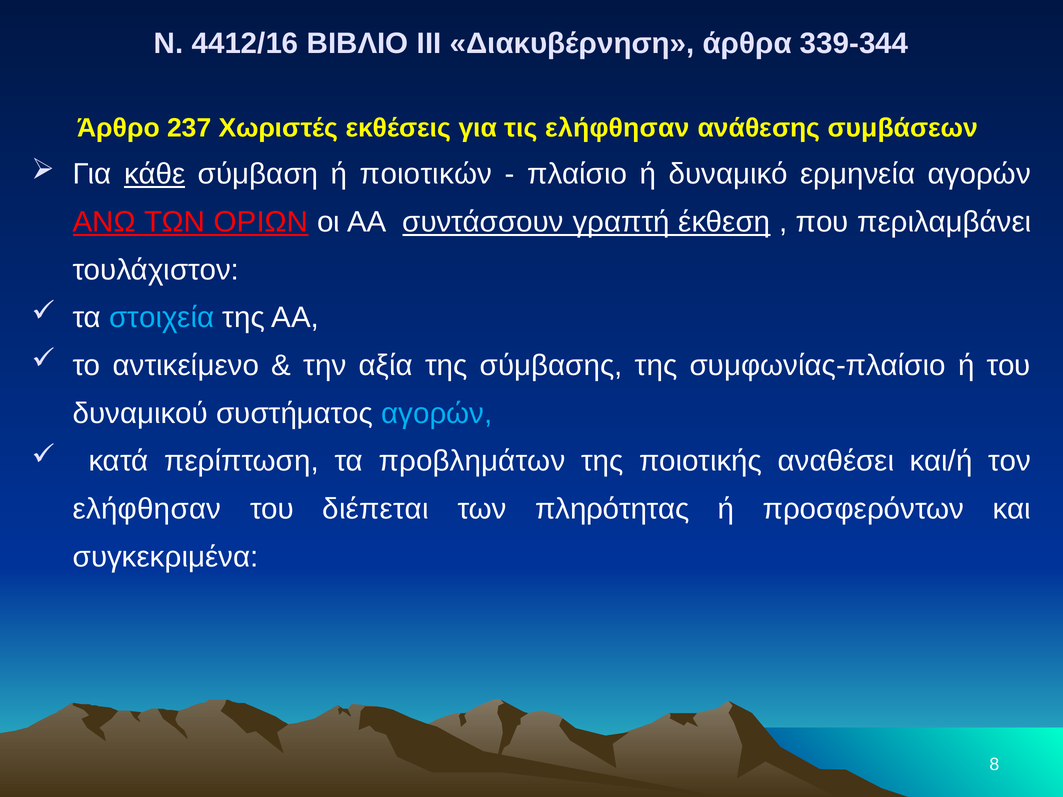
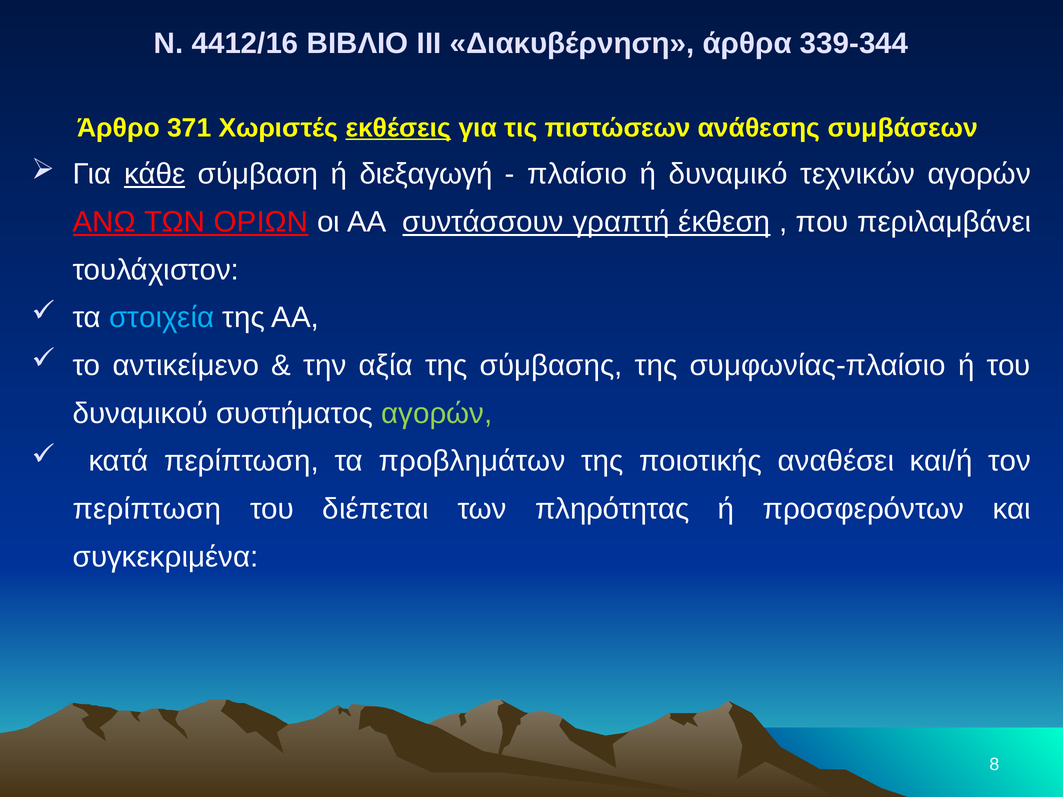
237: 237 -> 371
εκθέσεις underline: none -> present
τις ελήφθησαν: ελήφθησαν -> πιστώσεων
ποιοτικών: ποιοτικών -> διεξαγωγή
ερμηνεία: ερμηνεία -> τεχνικών
αγορών at (437, 413) colour: light blue -> light green
ελήφθησαν at (147, 509): ελήφθησαν -> περίπτωση
